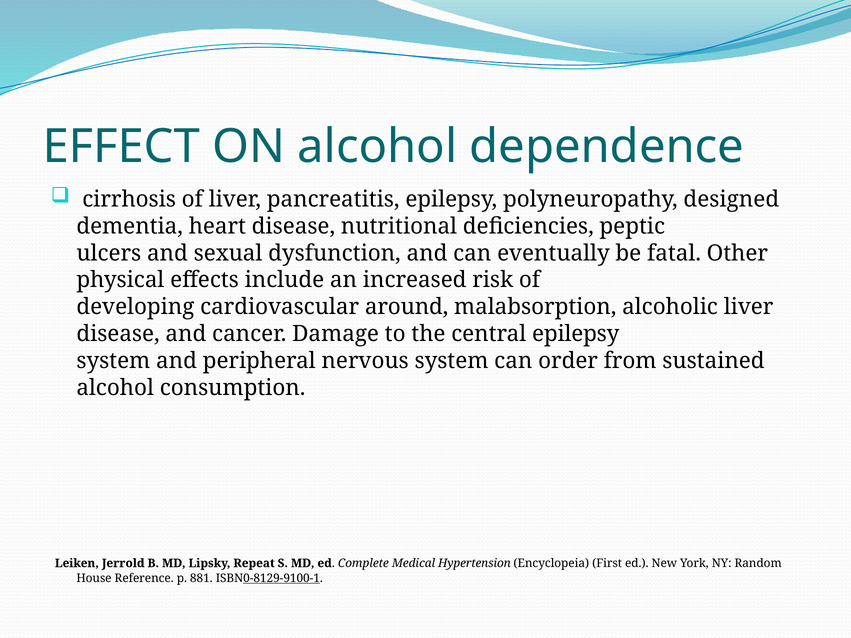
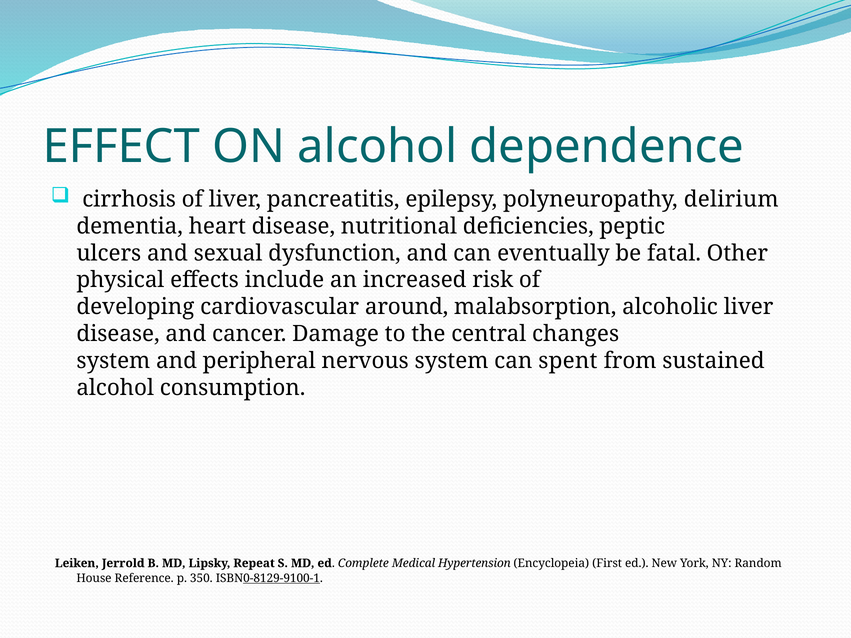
designed: designed -> delirium
central epilepsy: epilepsy -> changes
order: order -> spent
881: 881 -> 350
